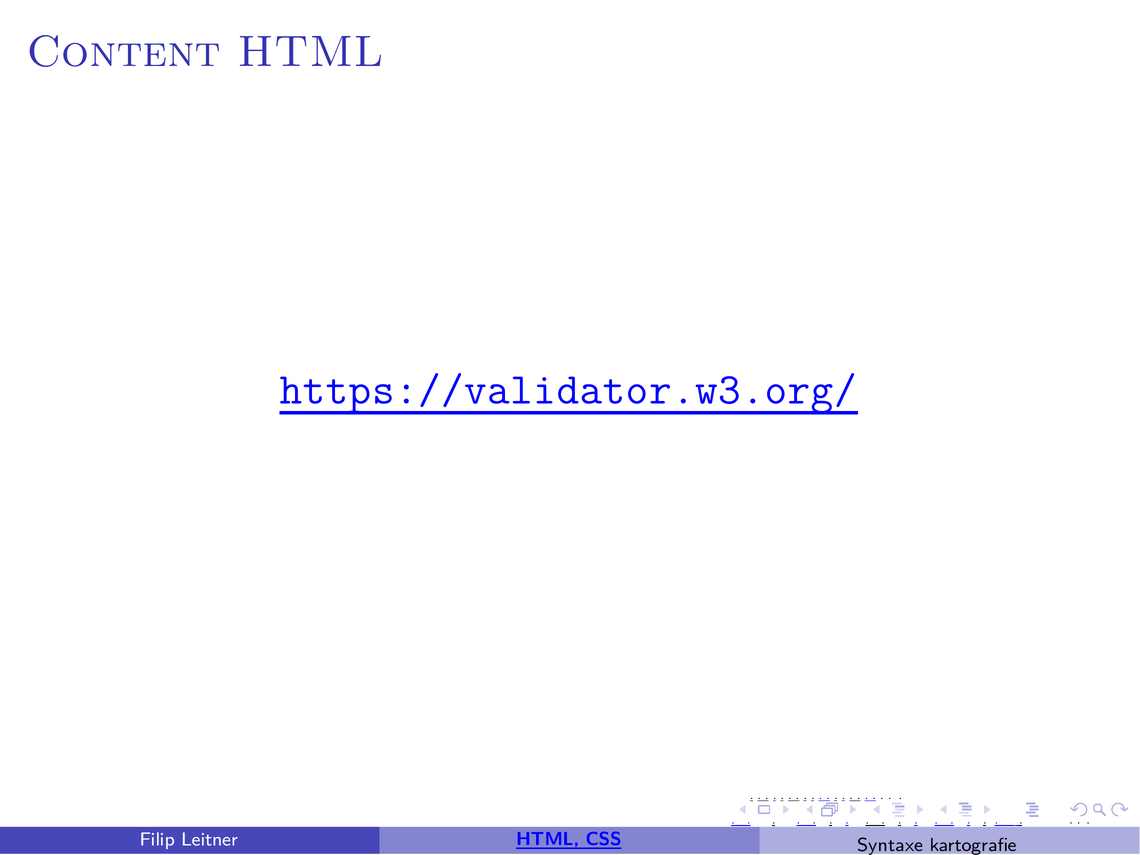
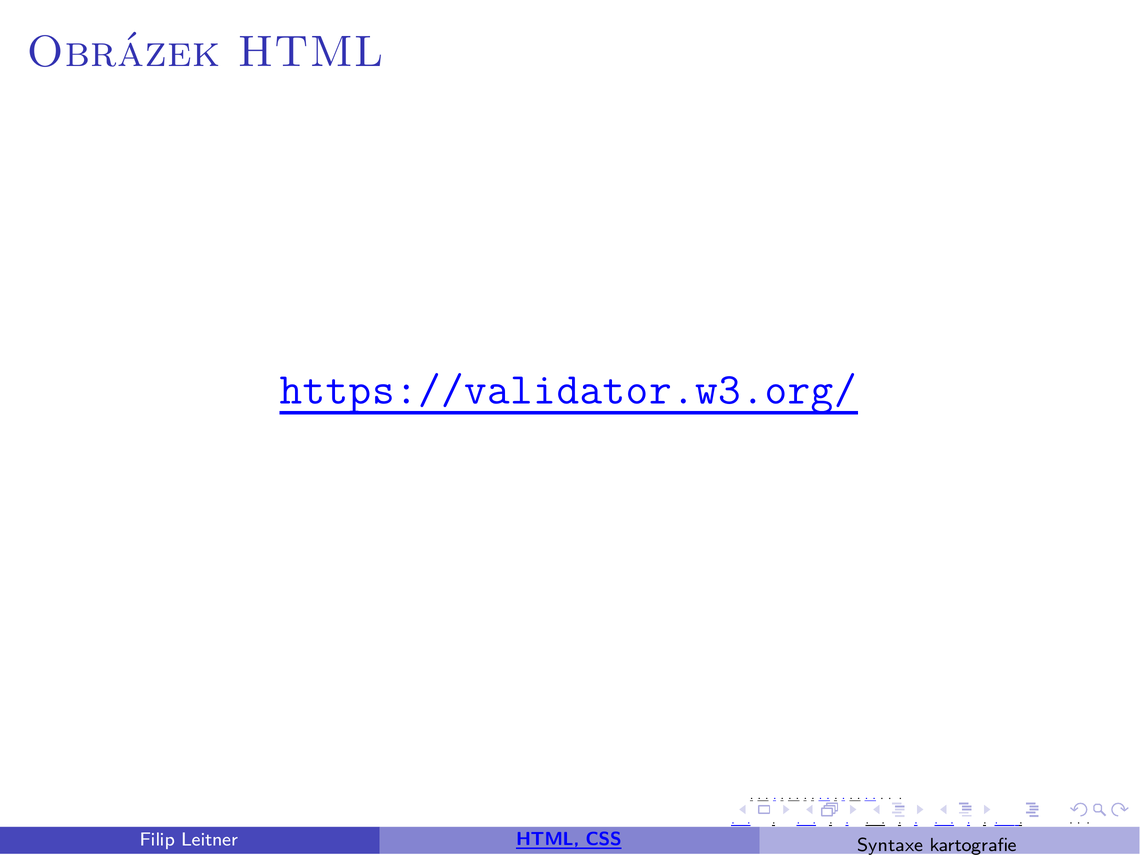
Content: Content -> Obrázek
